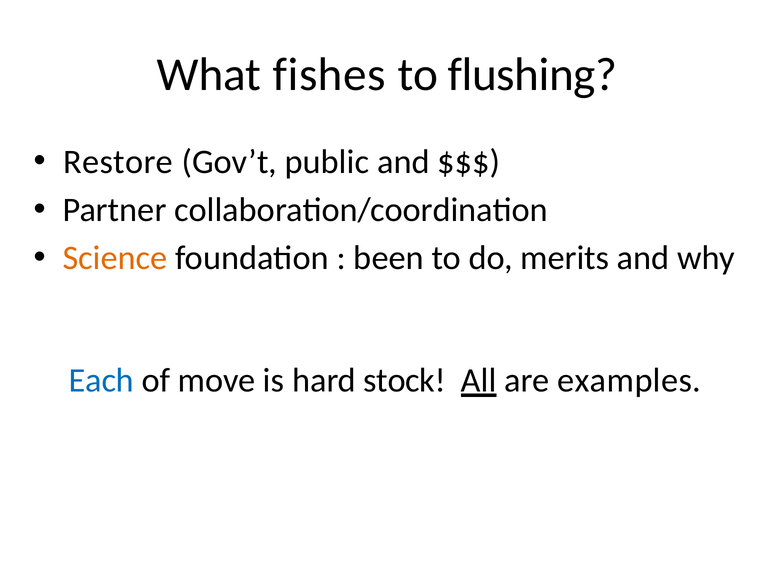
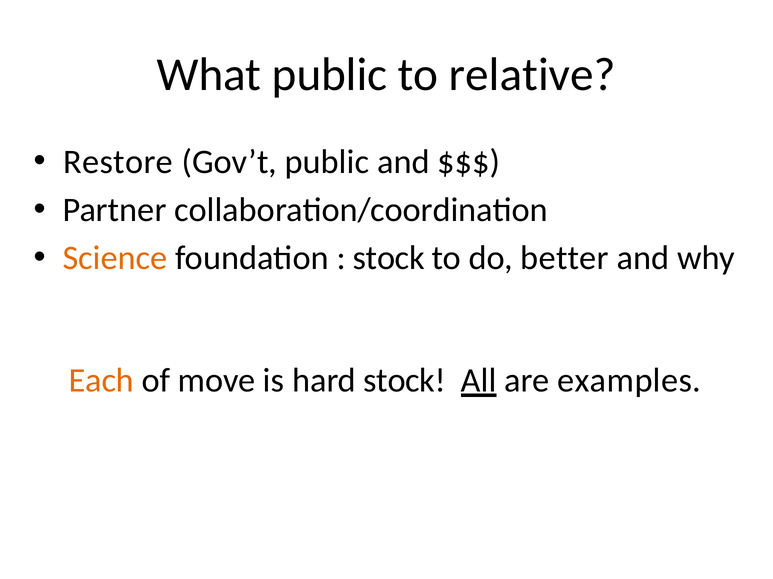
What fishes: fishes -> public
flushing: flushing -> relative
been at (389, 258): been -> stock
merits: merits -> better
Each colour: blue -> orange
